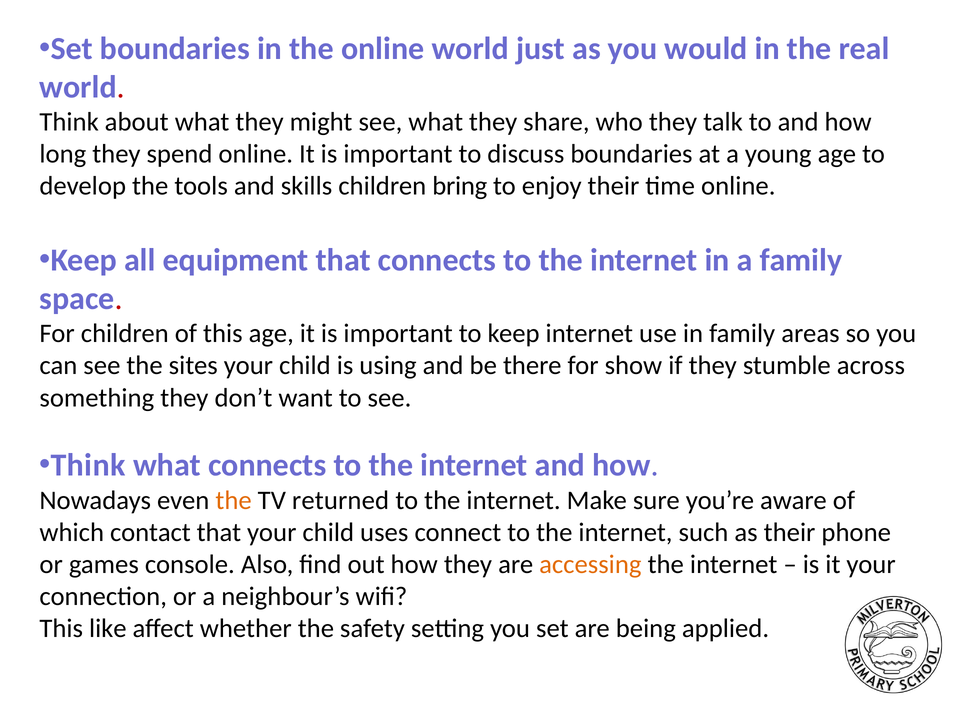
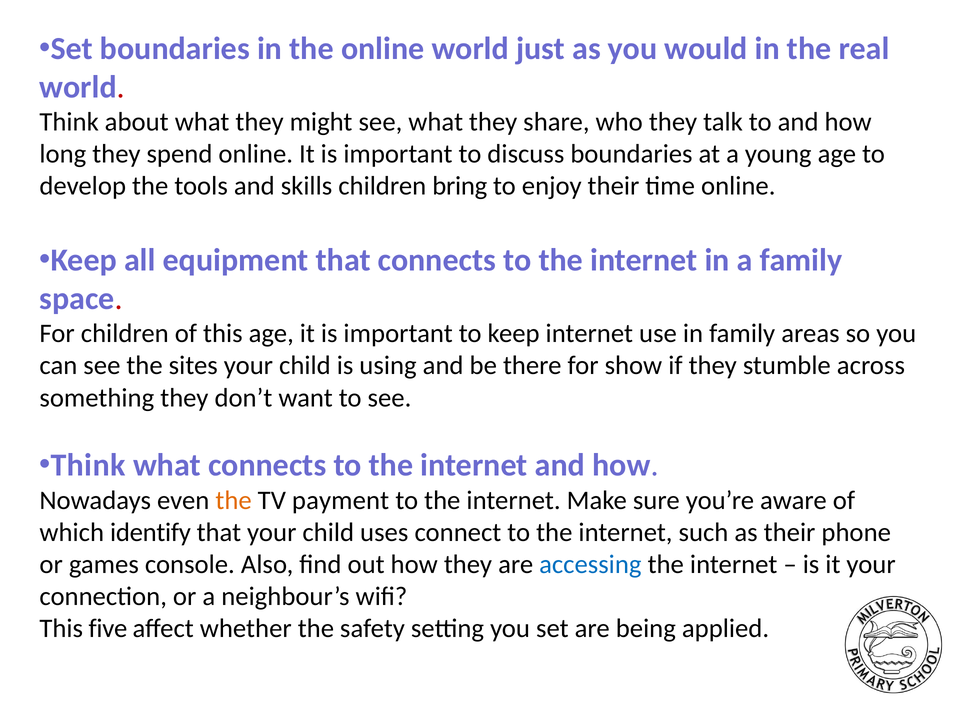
returned: returned -> payment
contact: contact -> identify
accessing colour: orange -> blue
like: like -> five
